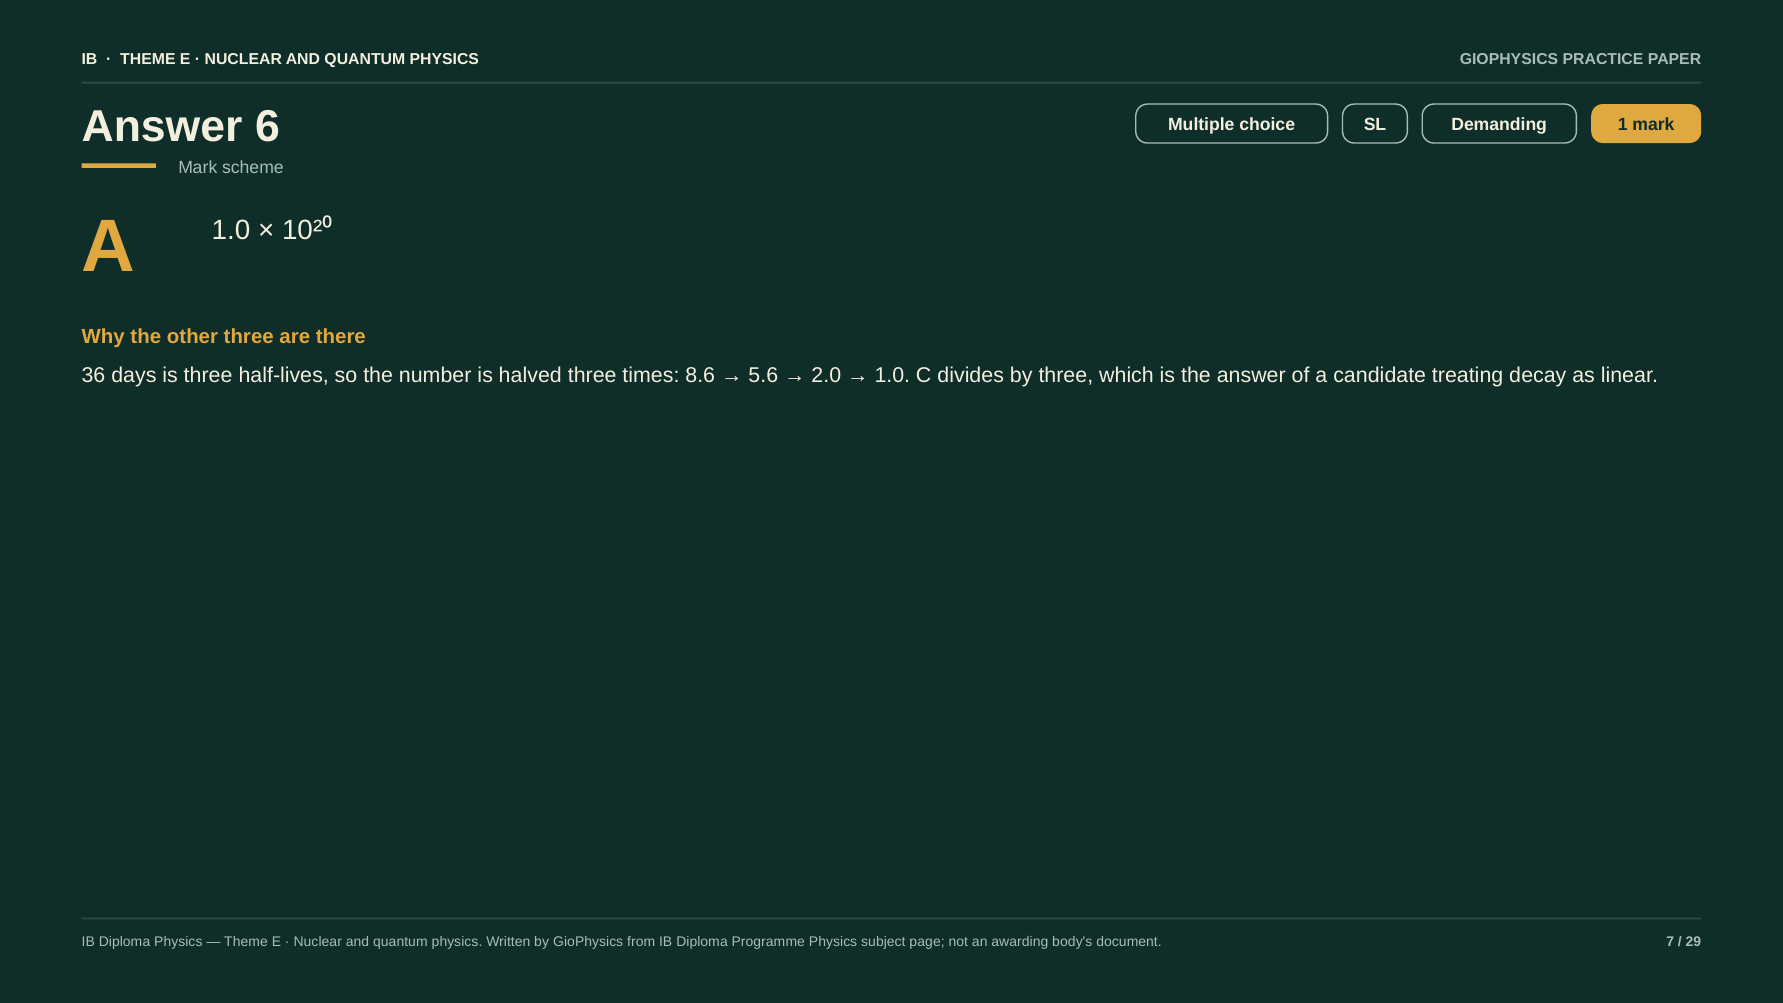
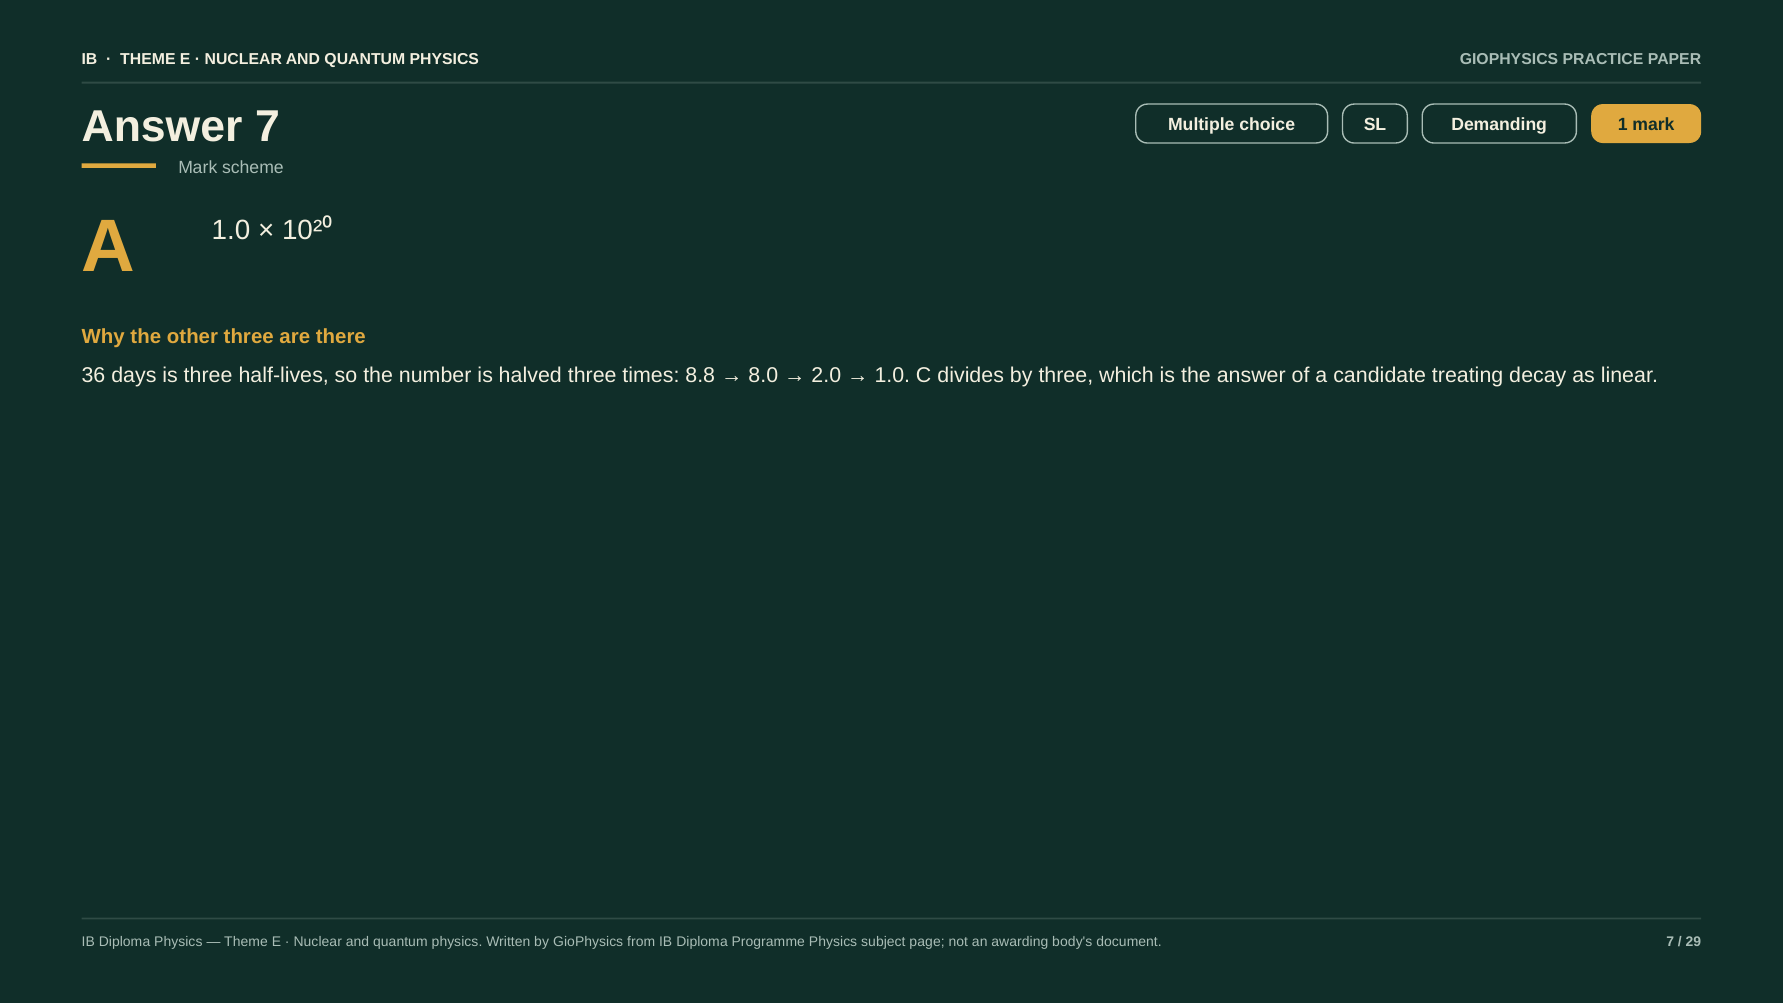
Answer 6: 6 -> 7
8.6: 8.6 -> 8.8
5.6: 5.6 -> 8.0
